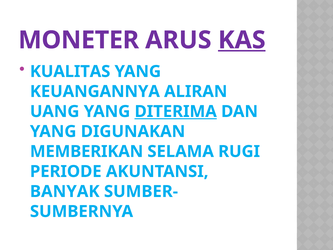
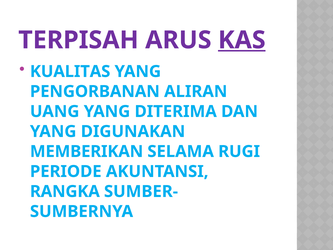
MONETER: MONETER -> TERPISAH
KEUANGANNYA: KEUANGANNYA -> PENGORBANAN
DITERIMA underline: present -> none
BANYAK: BANYAK -> RANGKA
